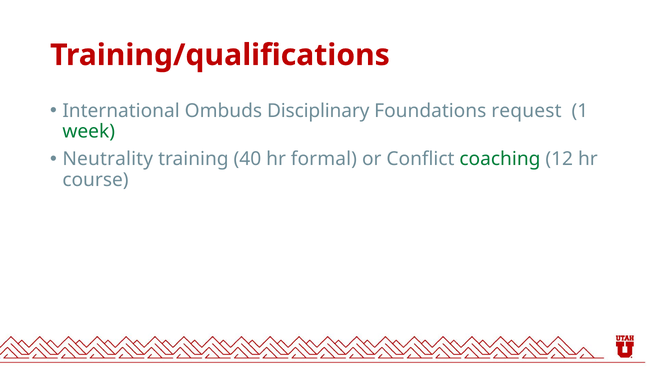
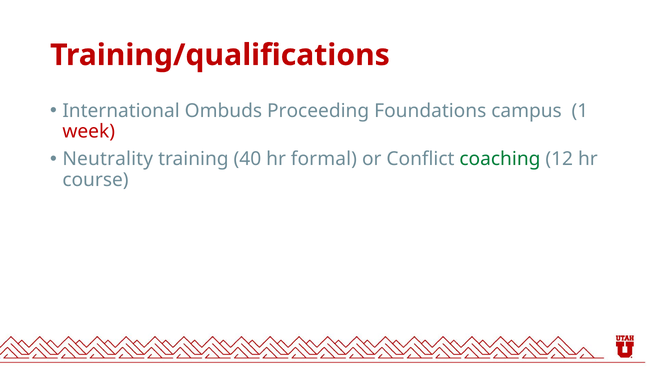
Disciplinary: Disciplinary -> Proceeding
request: request -> campus
week colour: green -> red
